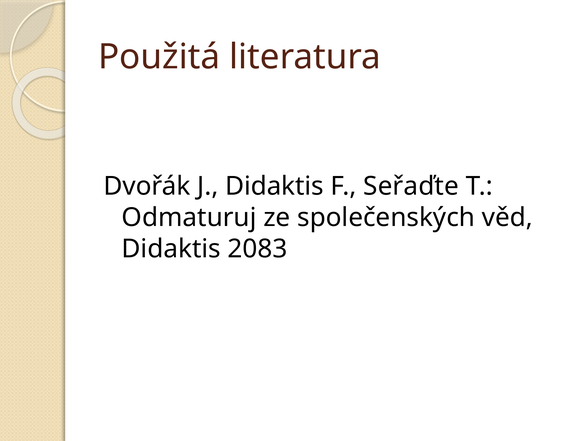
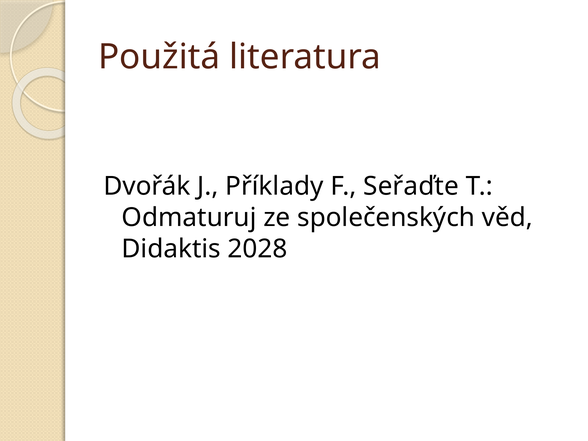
J Didaktis: Didaktis -> Příklady
2083: 2083 -> 2028
